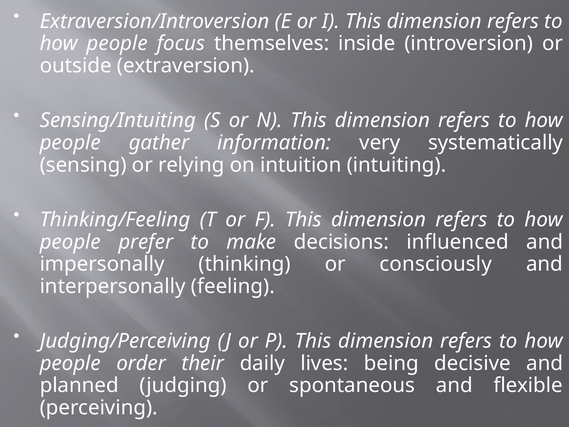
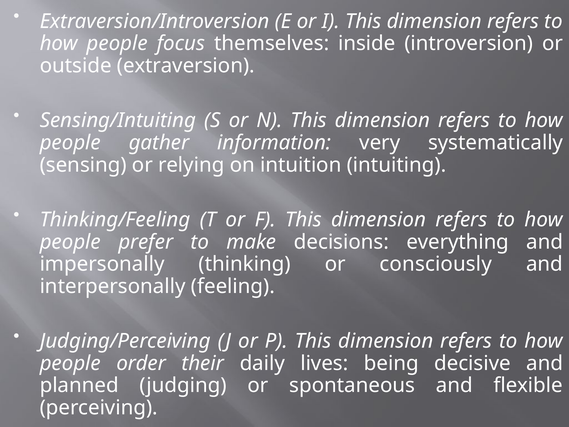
influenced: influenced -> everything
